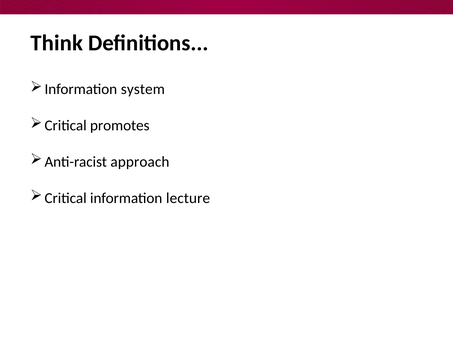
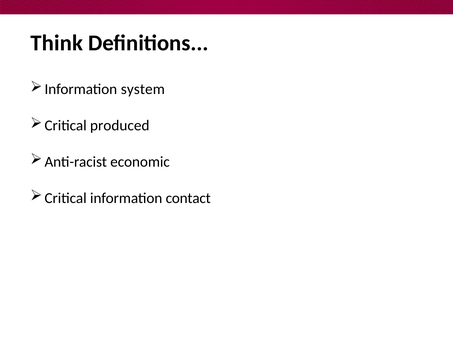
promotes: promotes -> produced
approach: approach -> economic
lecture: lecture -> contact
